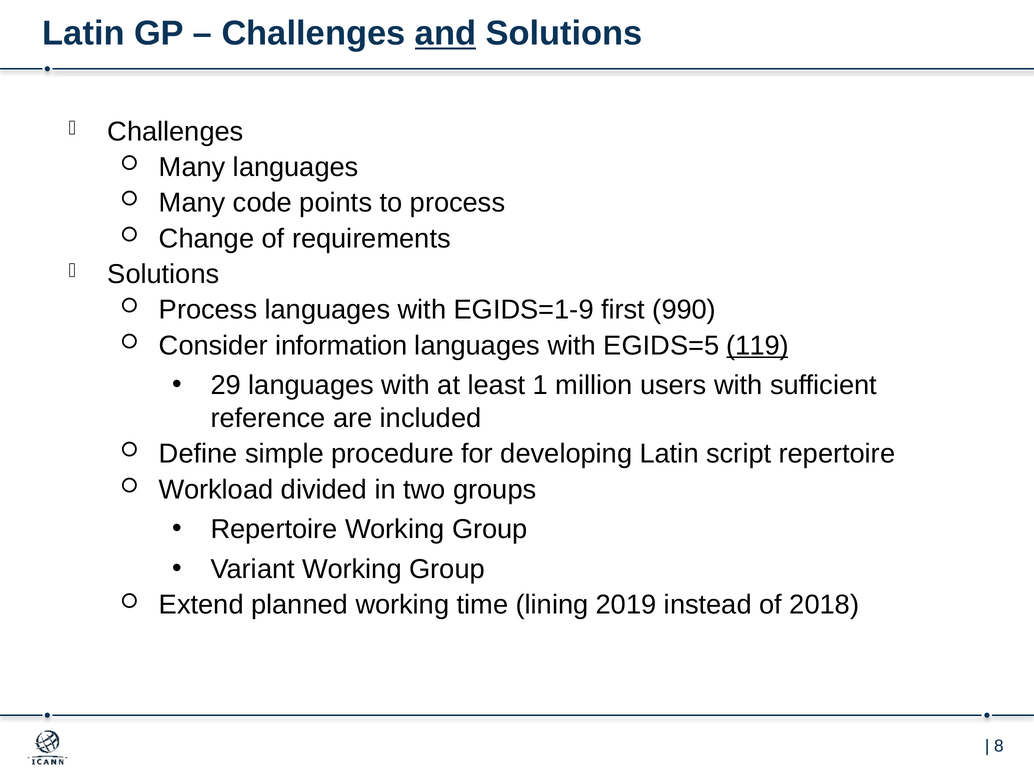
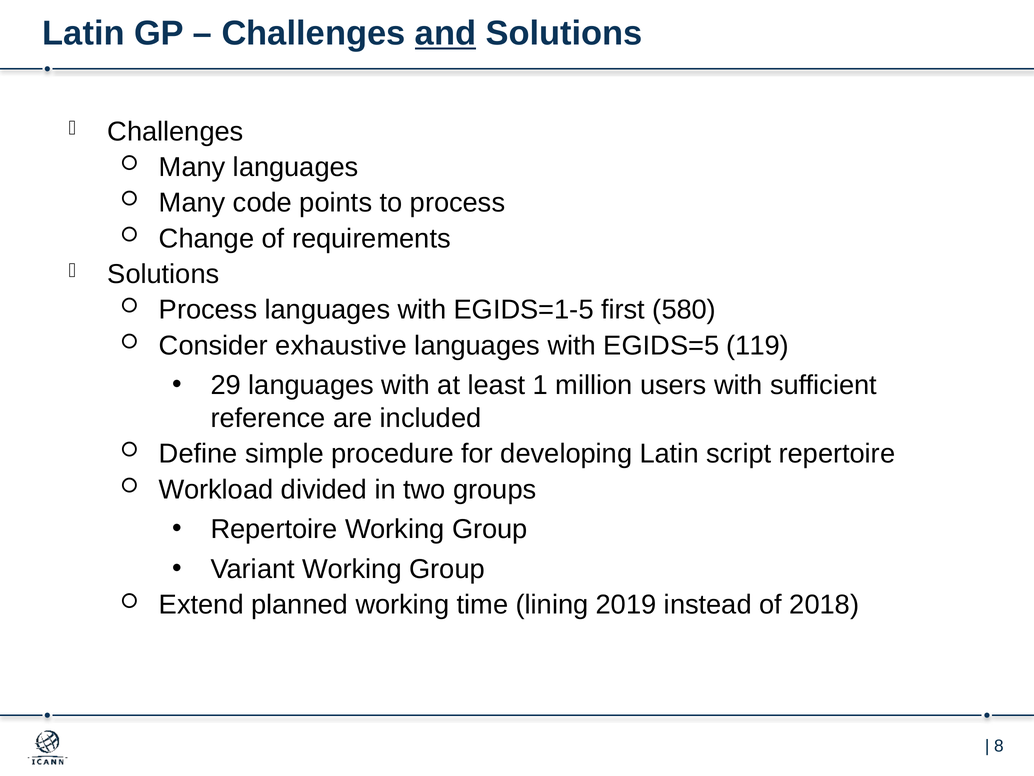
EGIDS=1-9: EGIDS=1-9 -> EGIDS=1-5
990: 990 -> 580
information: information -> exhaustive
119 underline: present -> none
